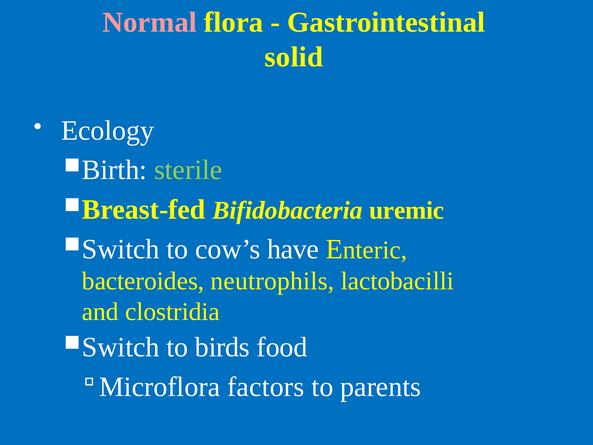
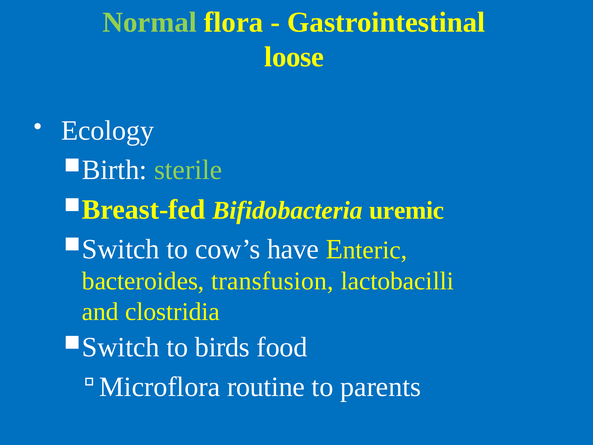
Normal colour: pink -> light green
solid: solid -> loose
neutrophils: neutrophils -> transfusion
factors: factors -> routine
